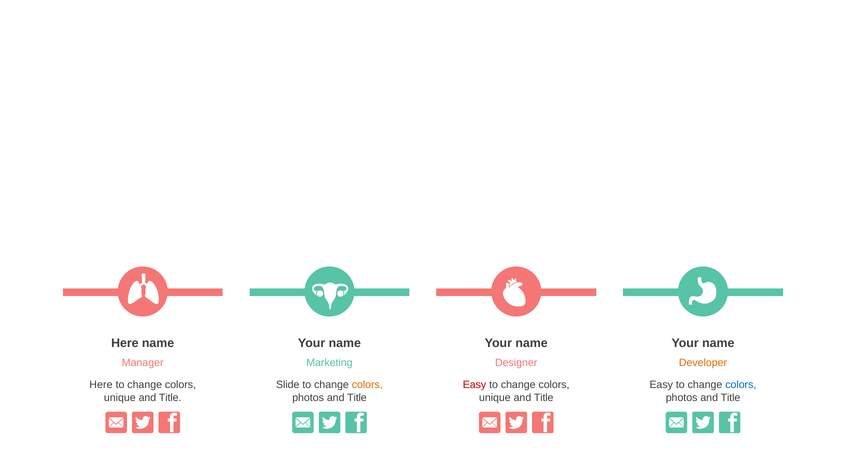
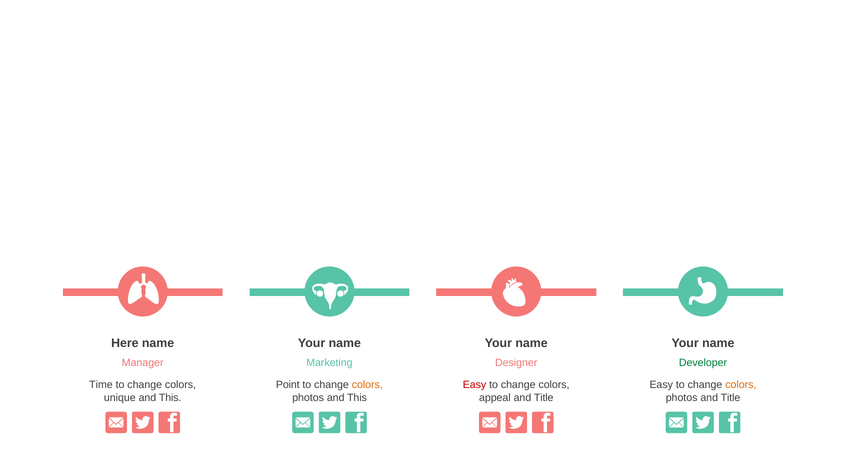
Developer colour: orange -> green
Here at (101, 385): Here -> Time
Slide: Slide -> Point
colors at (741, 385) colour: blue -> orange
Title at (170, 398): Title -> This
Title at (357, 398): Title -> This
unique at (495, 398): unique -> appeal
